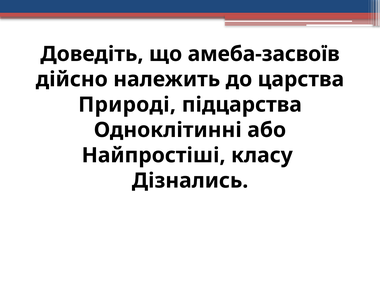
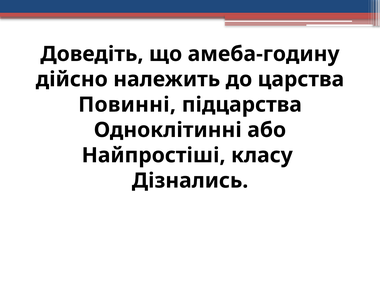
амеба-засвоїв: амеба-засвоїв -> амеба-годину
Природі: Природі -> Повинні
